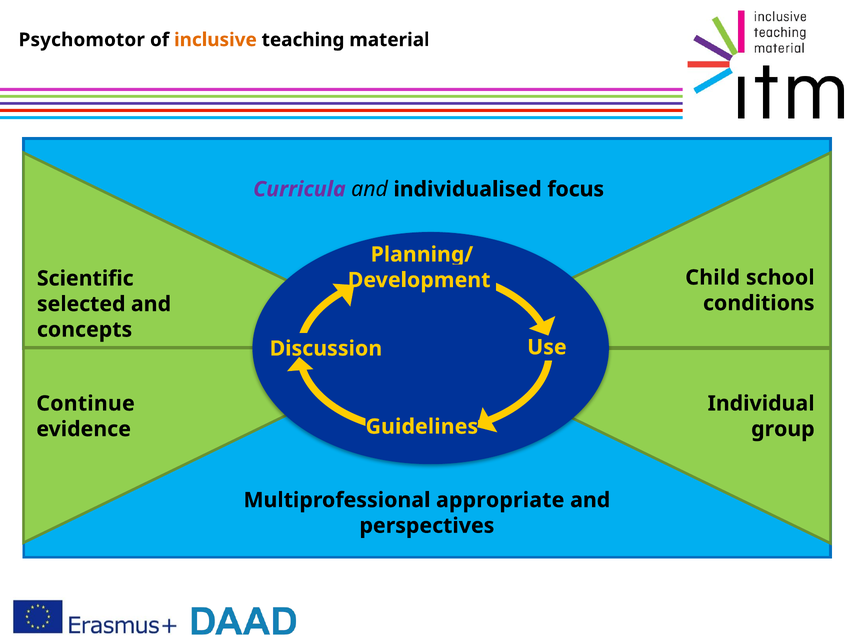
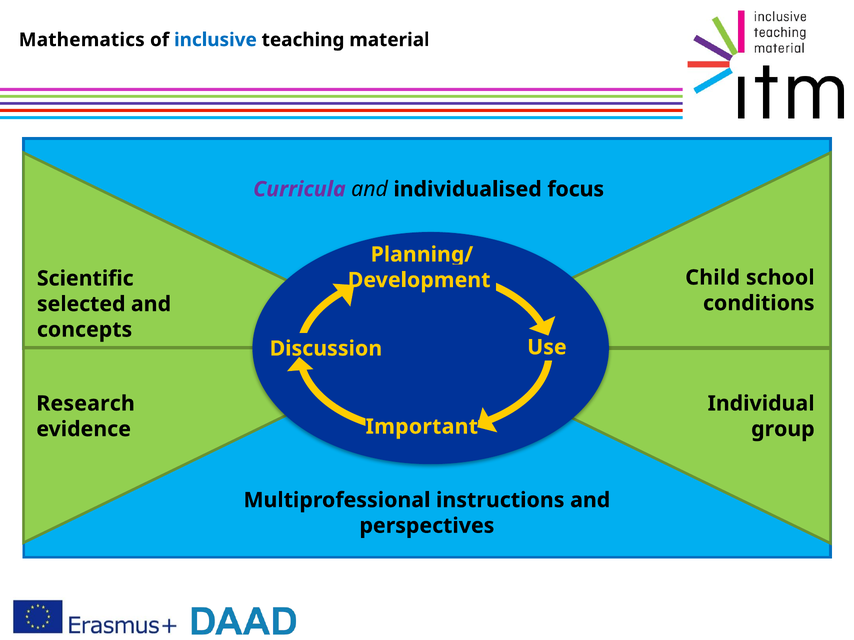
Psychomotor: Psychomotor -> Mathematics
inclusive colour: orange -> blue
Continue: Continue -> Research
Guidelines: Guidelines -> Important
appropriate: appropriate -> instructions
